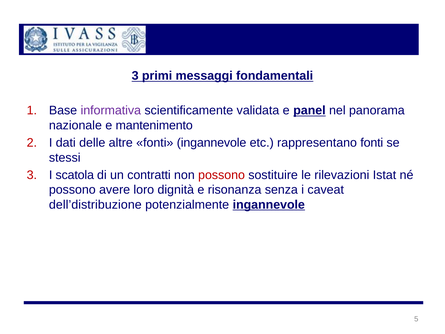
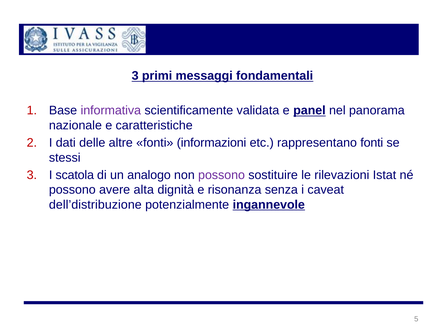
mantenimento: mantenimento -> caratteristiche
fonti ingannevole: ingannevole -> informazioni
contratti: contratti -> analogo
possono at (222, 175) colour: red -> purple
loro: loro -> alta
